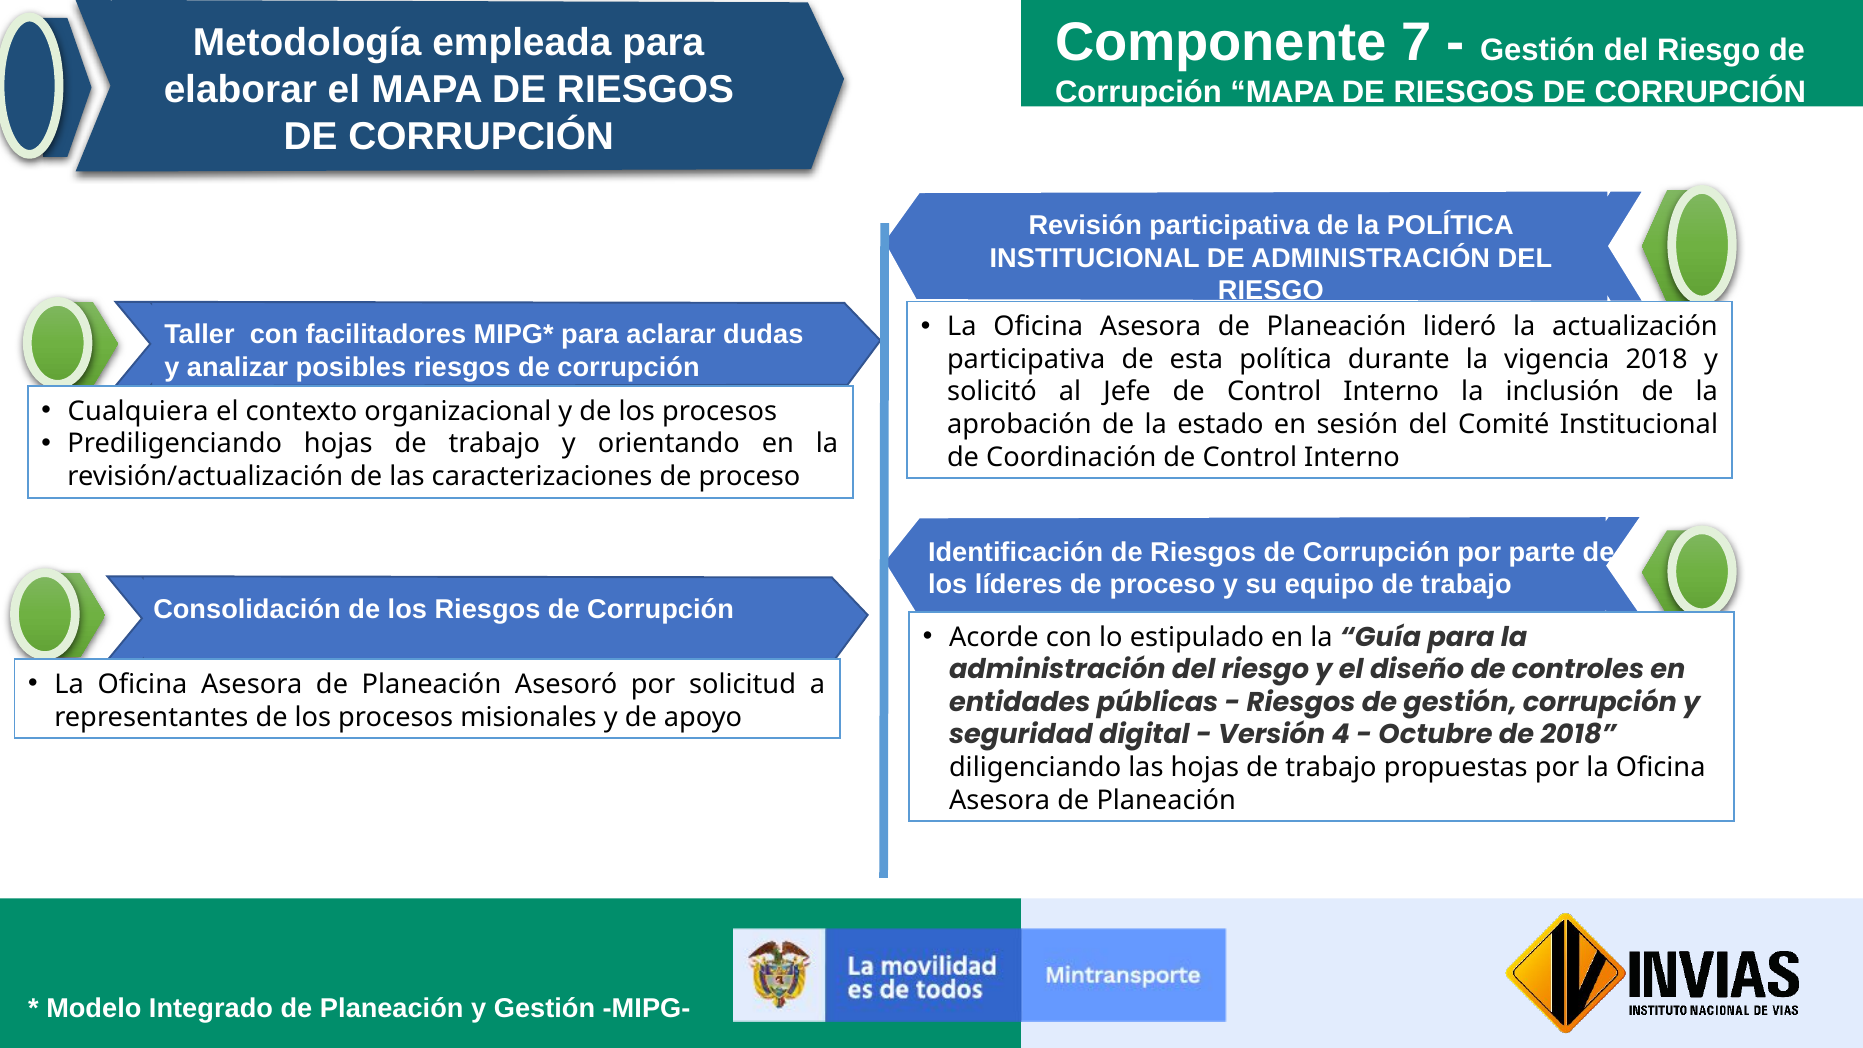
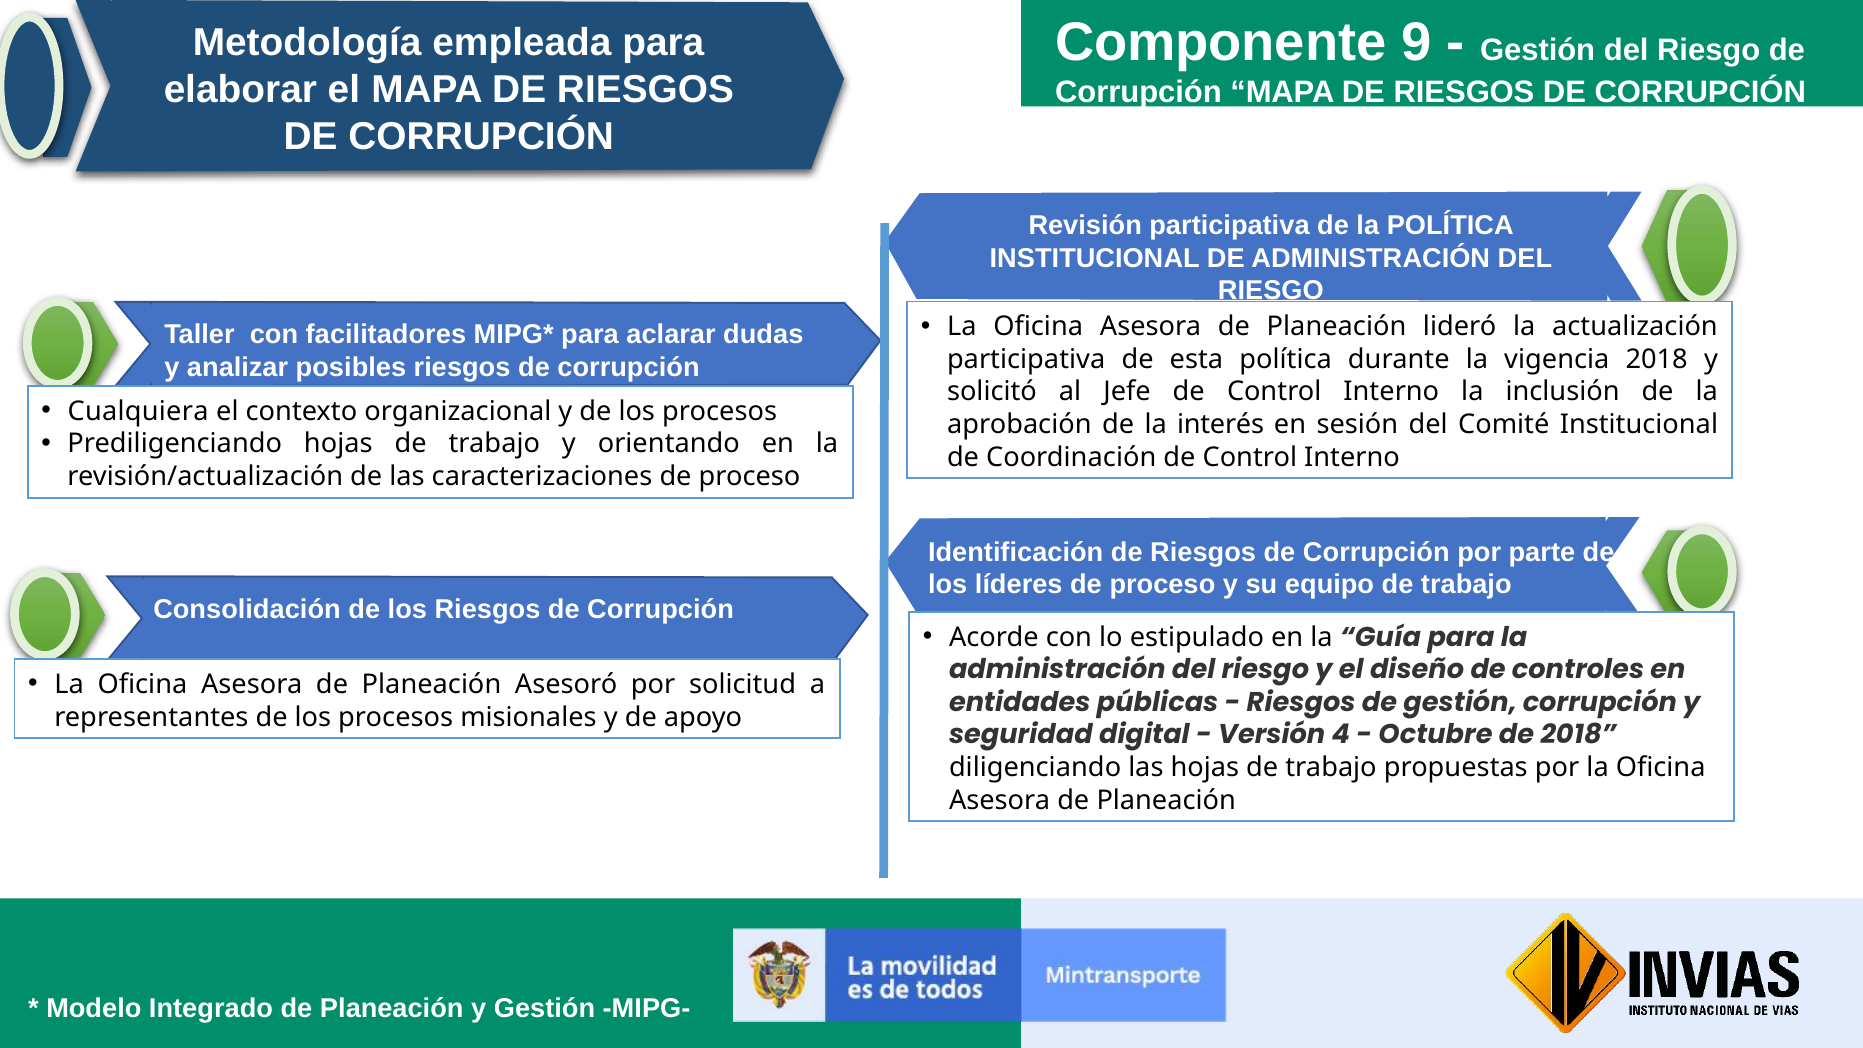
7: 7 -> 9
estado: estado -> interés
